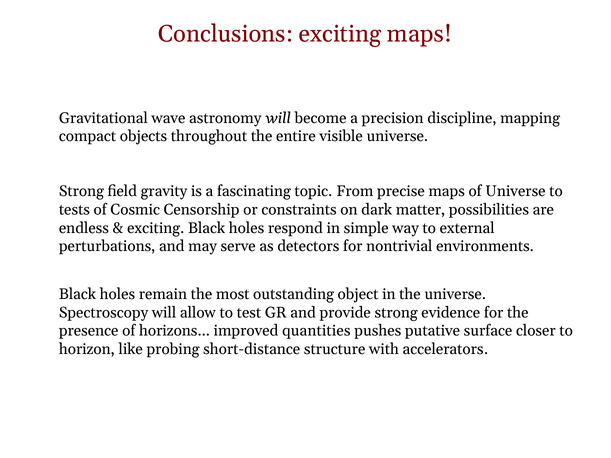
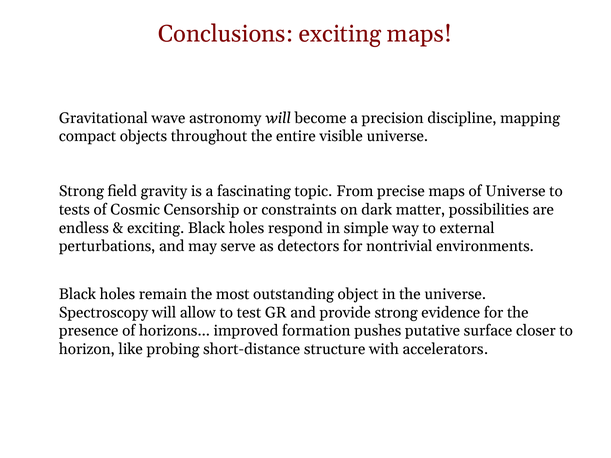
quantities: quantities -> formation
